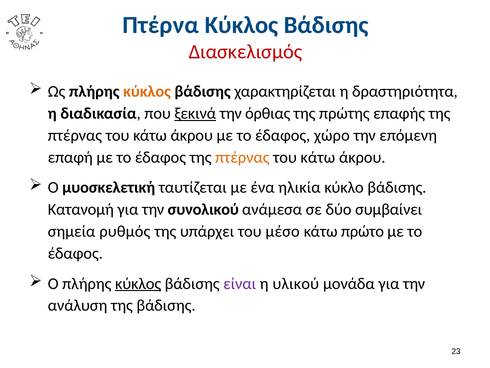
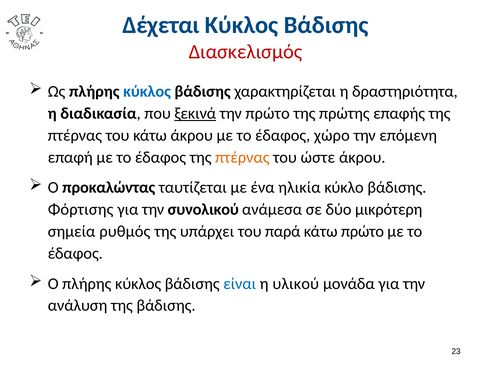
Πτέρνα: Πτέρνα -> Δέχεται
κύκλος at (147, 91) colour: orange -> blue
την όρθιας: όρθιας -> πρώτο
κάτω at (318, 157): κάτω -> ώστε
μυοσκελετική: μυοσκελετική -> προκαλώντας
Κατανομή: Κατανομή -> Φόρτισης
συμβαίνει: συμβαίνει -> μικρότερη
μέσο: μέσο -> παρά
κύκλος at (138, 283) underline: present -> none
είναι colour: purple -> blue
